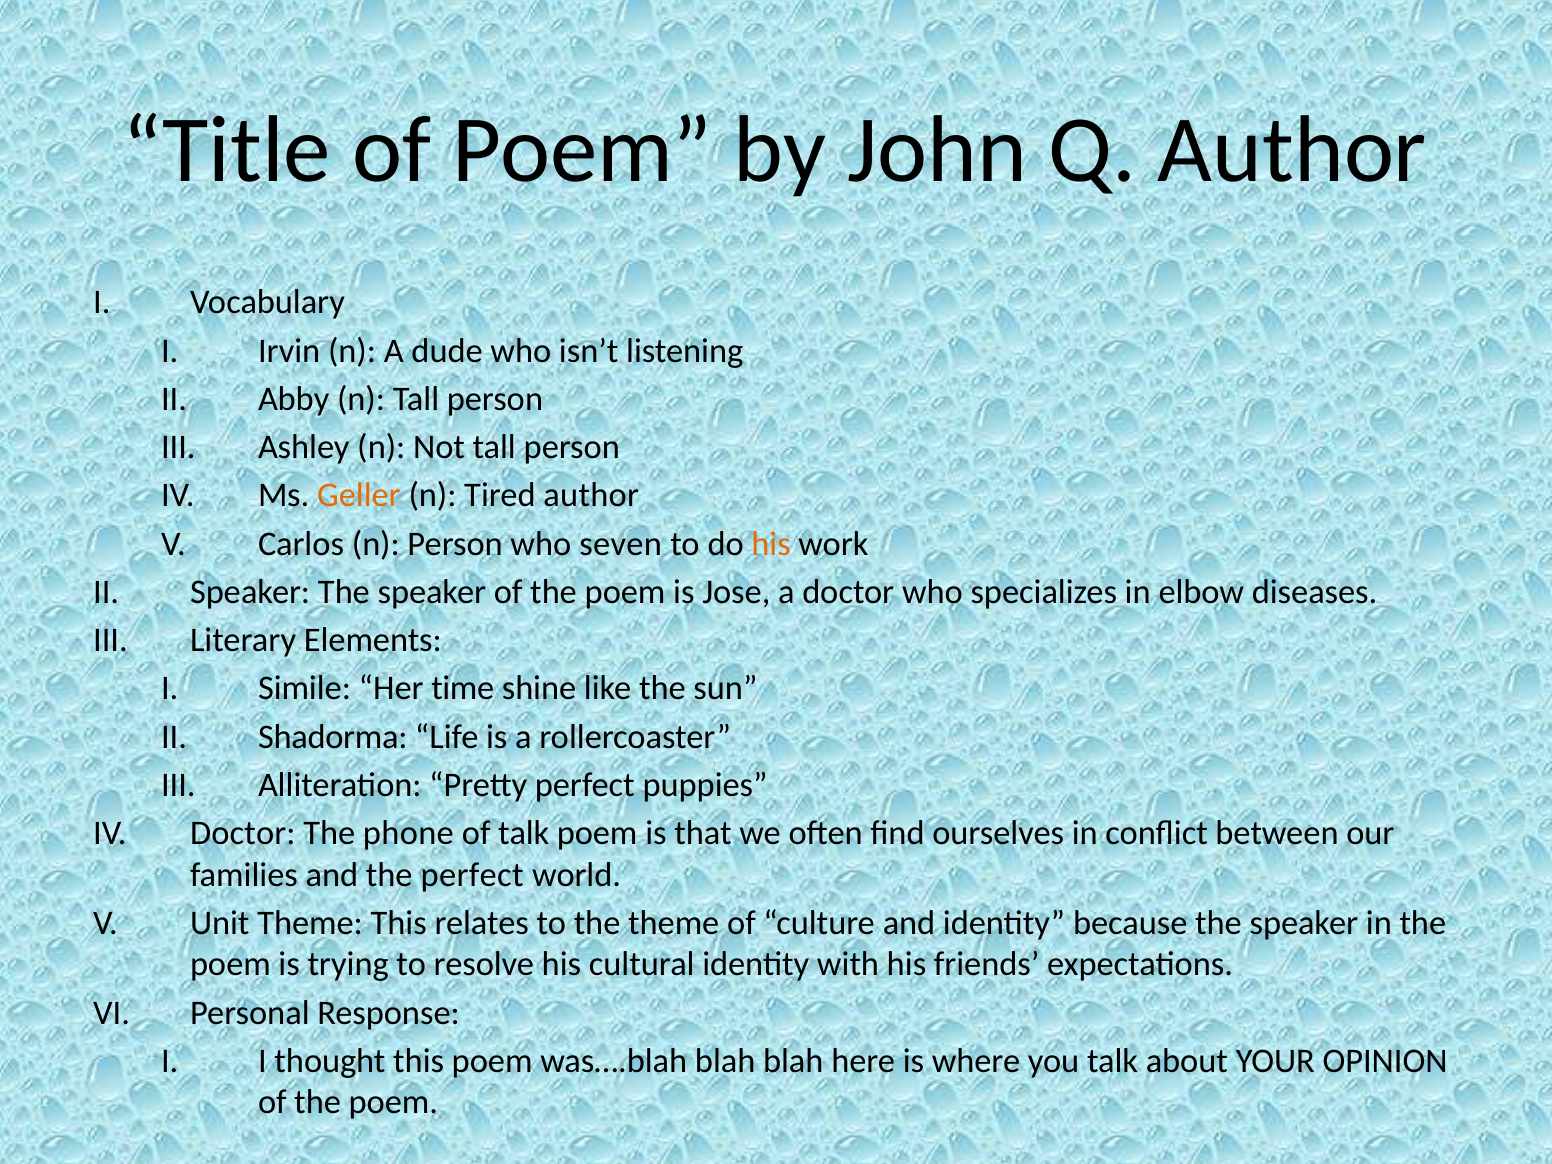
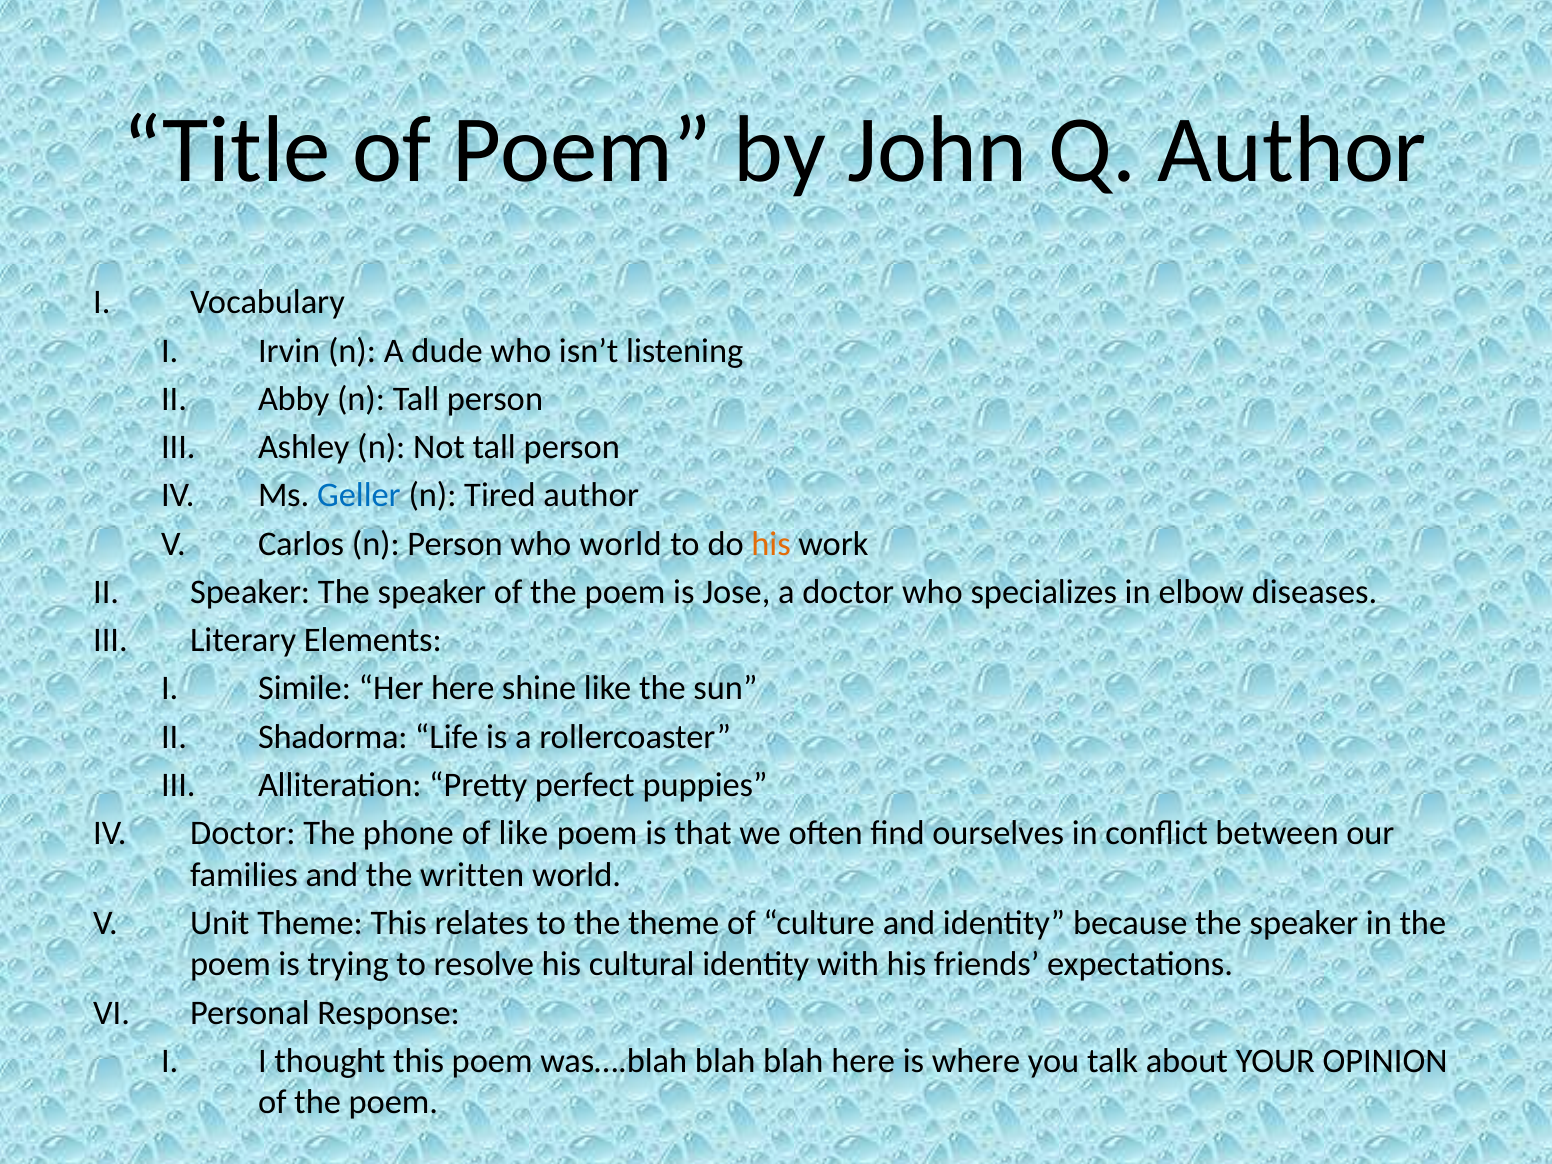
Geller colour: orange -> blue
who seven: seven -> world
Her time: time -> here
of talk: talk -> like
the perfect: perfect -> written
